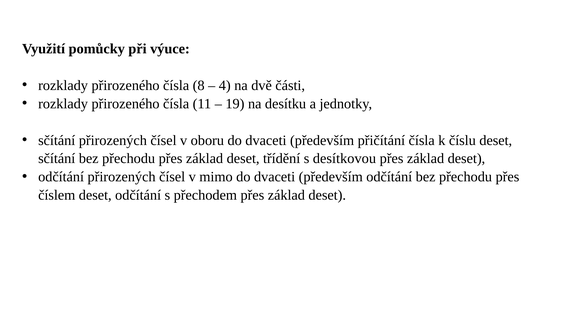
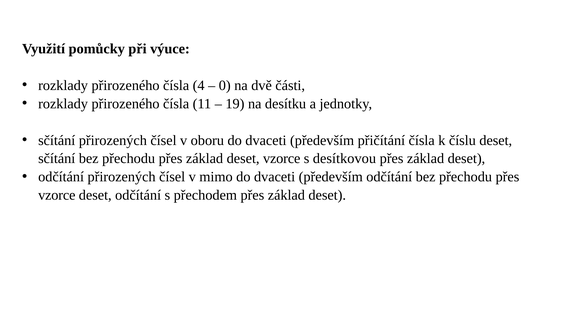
8: 8 -> 4
4: 4 -> 0
deset třídění: třídění -> vzorce
číslem at (57, 195): číslem -> vzorce
